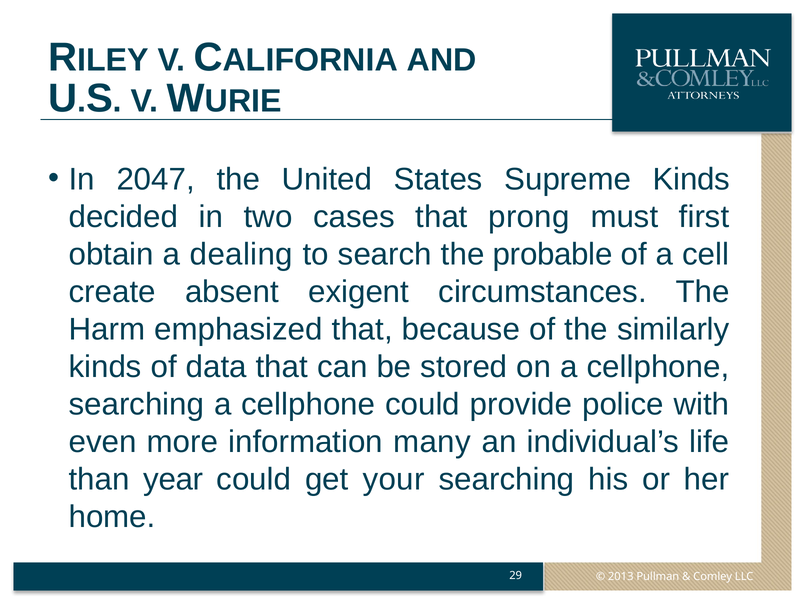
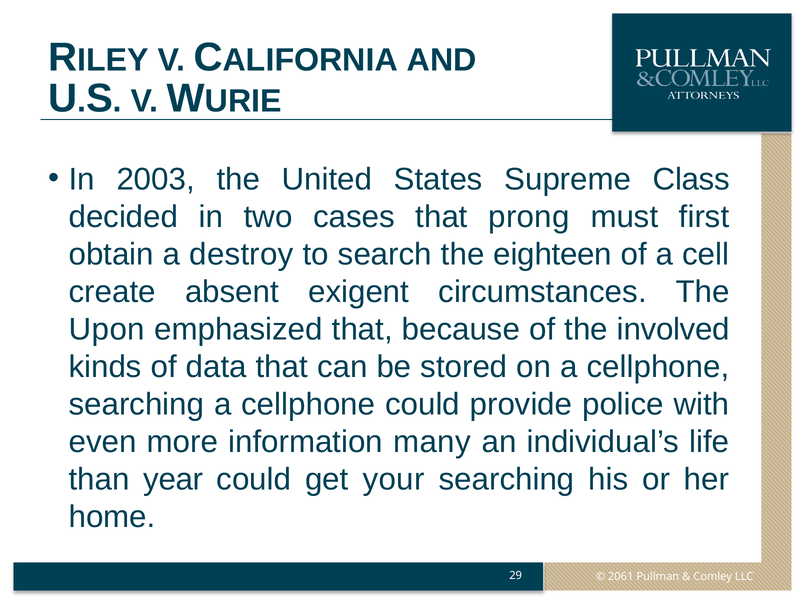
2047: 2047 -> 2003
Supreme Kinds: Kinds -> Class
dealing: dealing -> destroy
probable: probable -> eighteen
Harm: Harm -> Upon
similarly: similarly -> involved
2013: 2013 -> 2061
